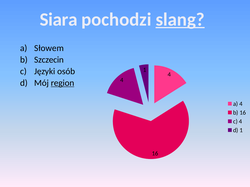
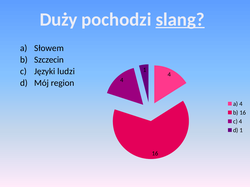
Siara: Siara -> Duży
osób: osób -> ludzi
region underline: present -> none
